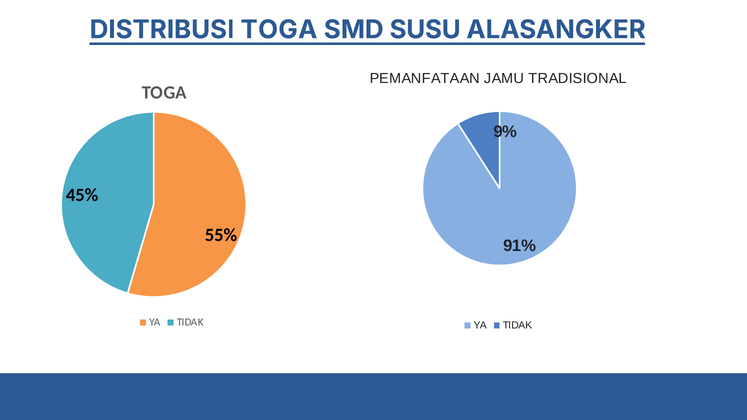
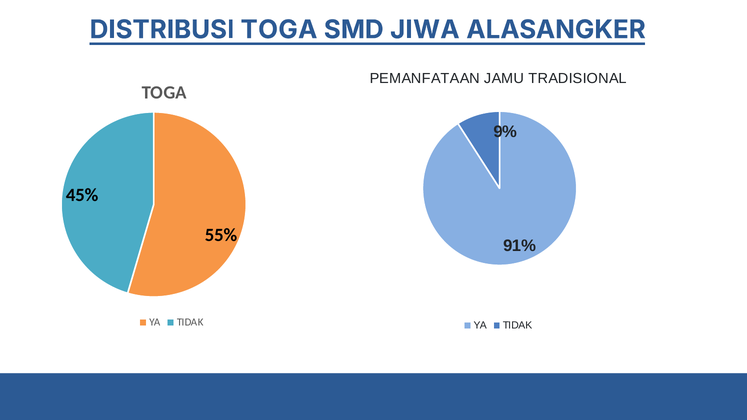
SUSU: SUSU -> JIWA
